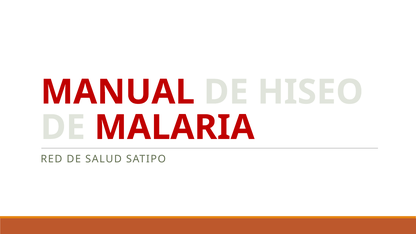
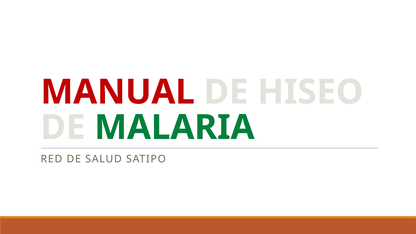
MALARIA colour: red -> green
